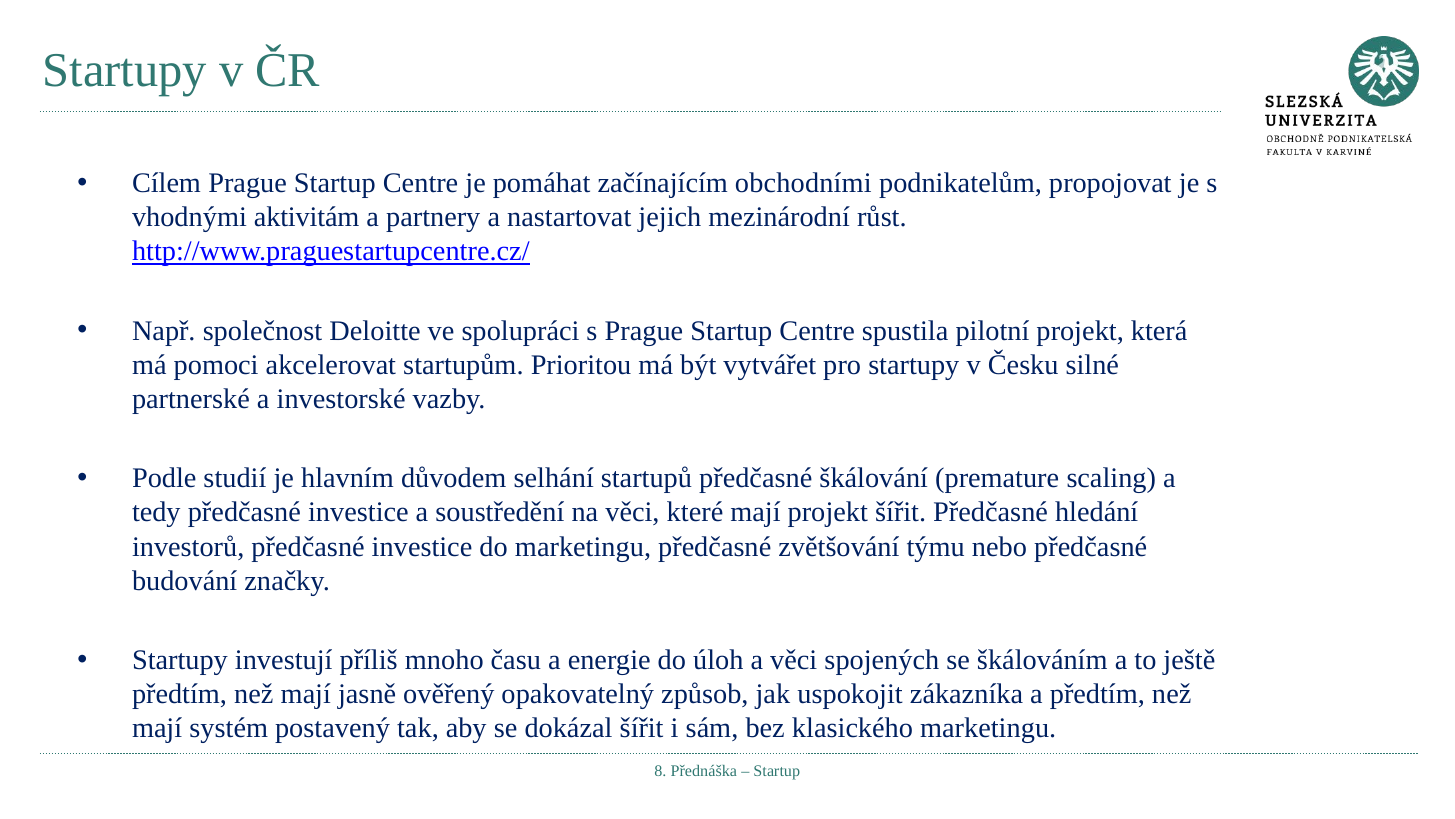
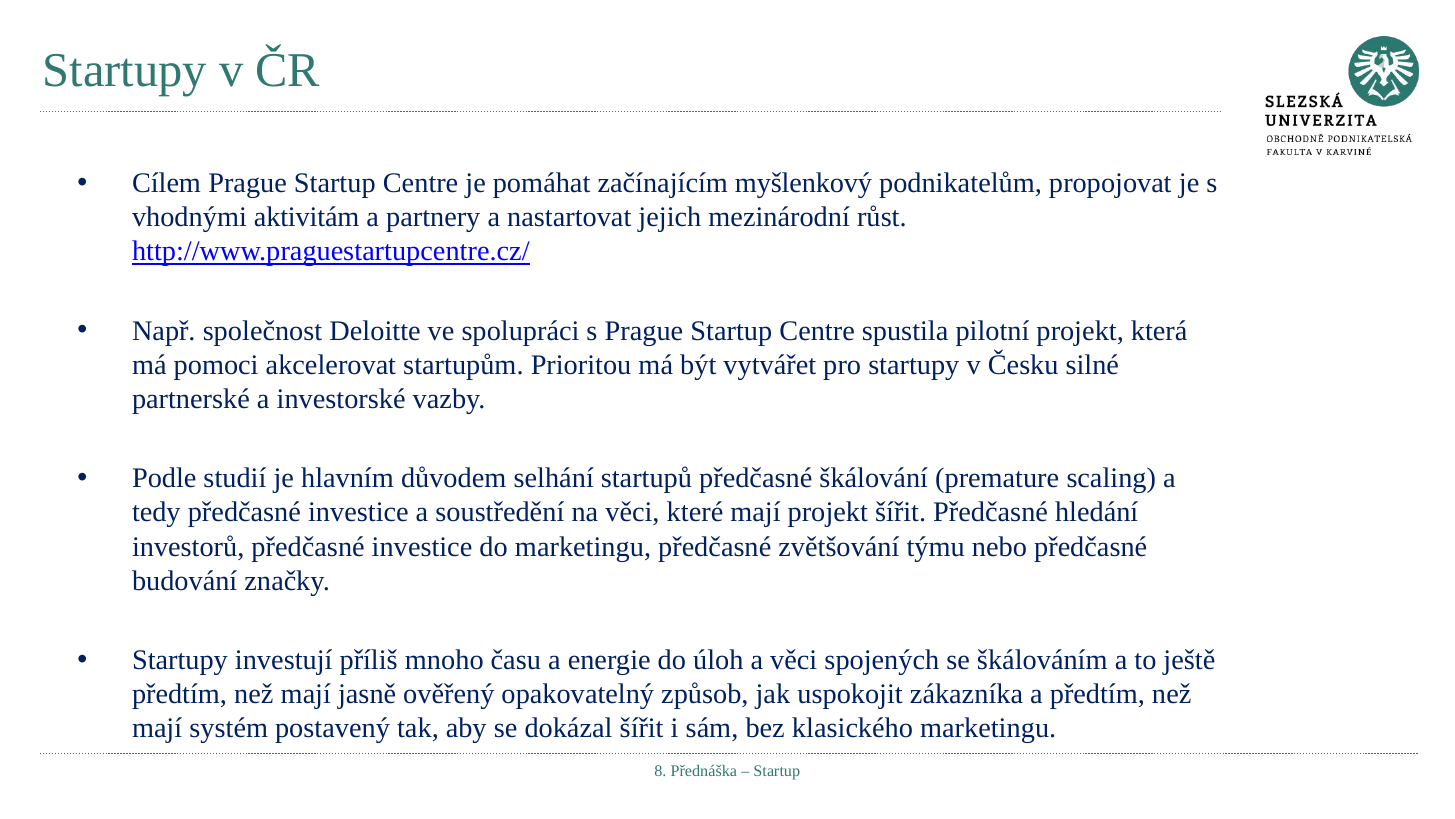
obchodními: obchodními -> myšlenkový
